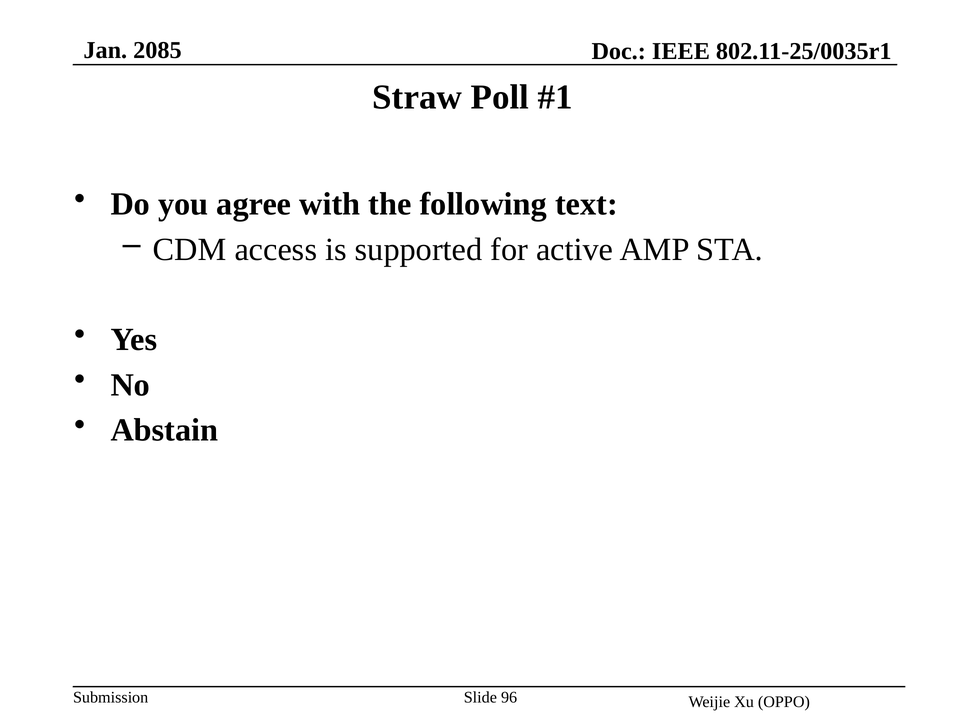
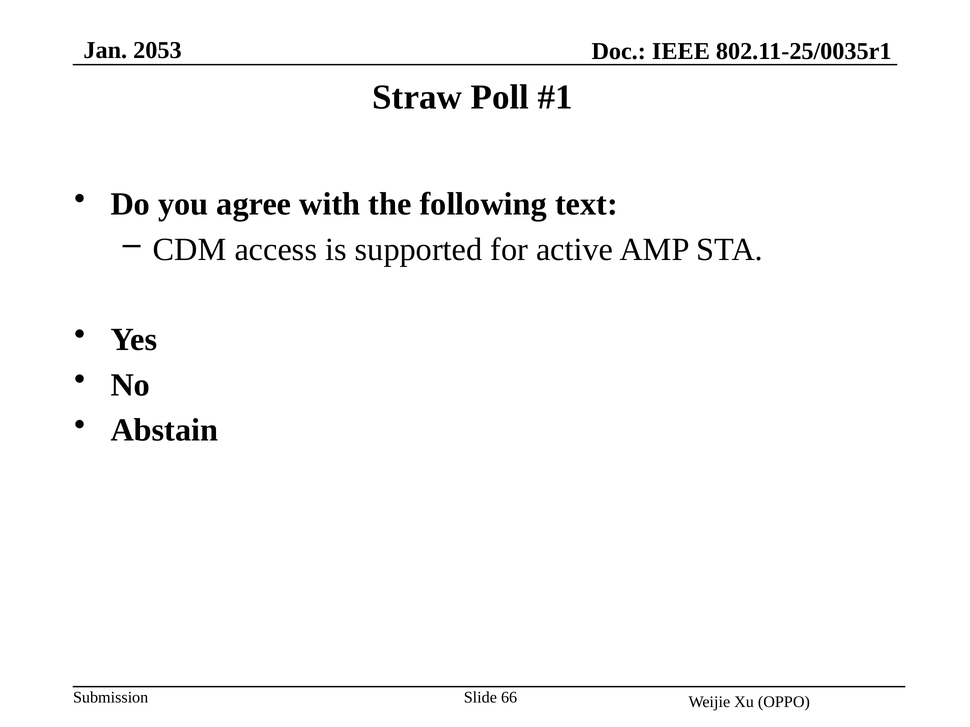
2085: 2085 -> 2053
96: 96 -> 66
